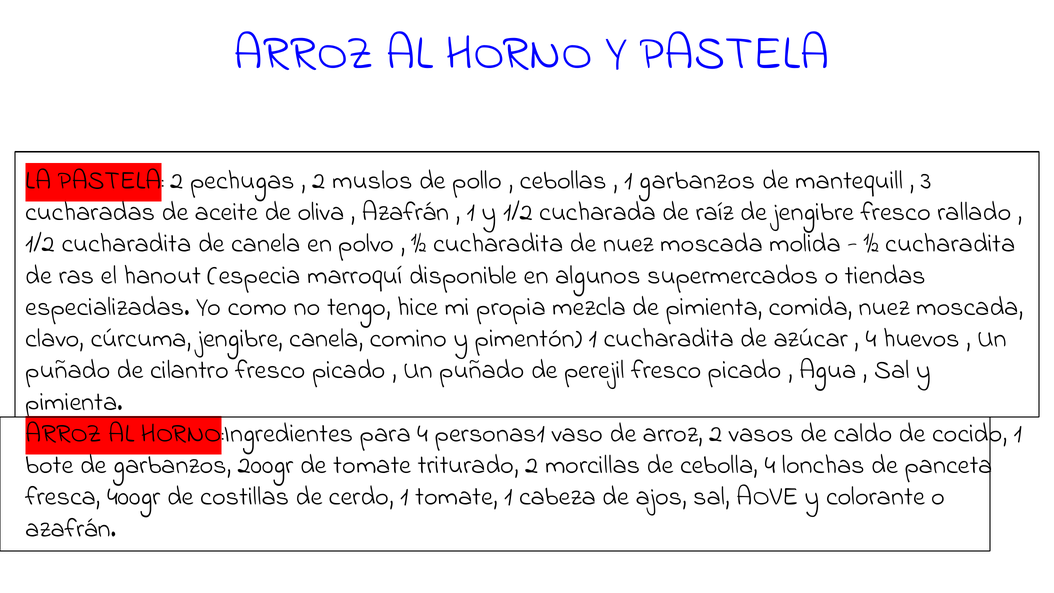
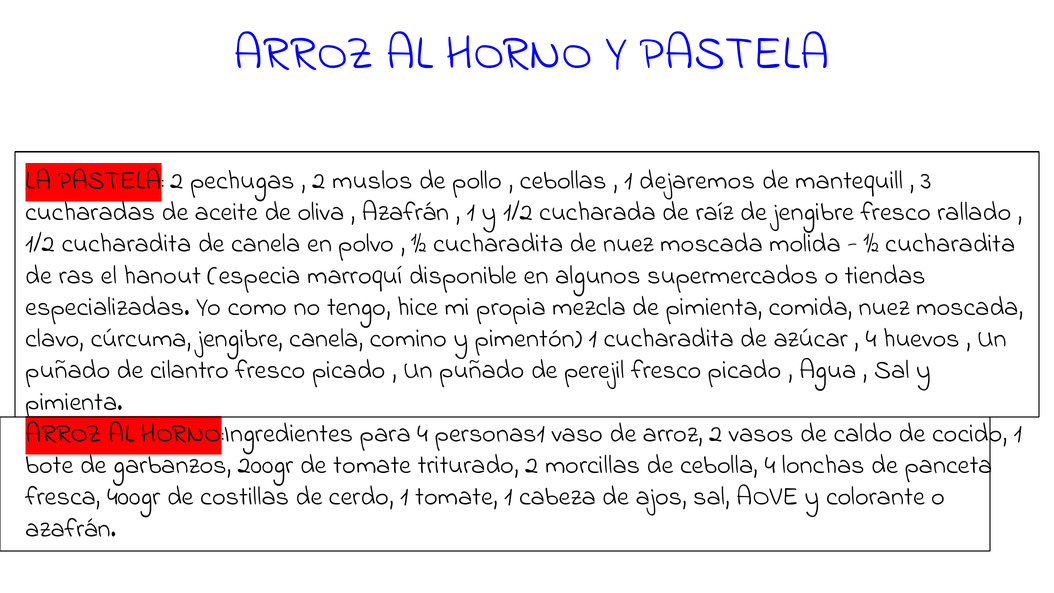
1 garbanzos: garbanzos -> dejaremos
